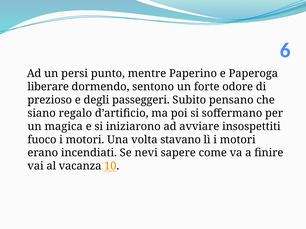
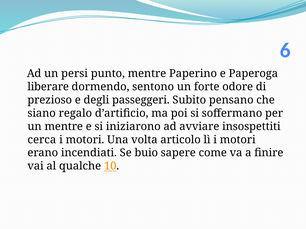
un magica: magica -> mentre
fuoco: fuoco -> cerca
stavano: stavano -> articolo
nevi: nevi -> buio
vacanza: vacanza -> qualche
